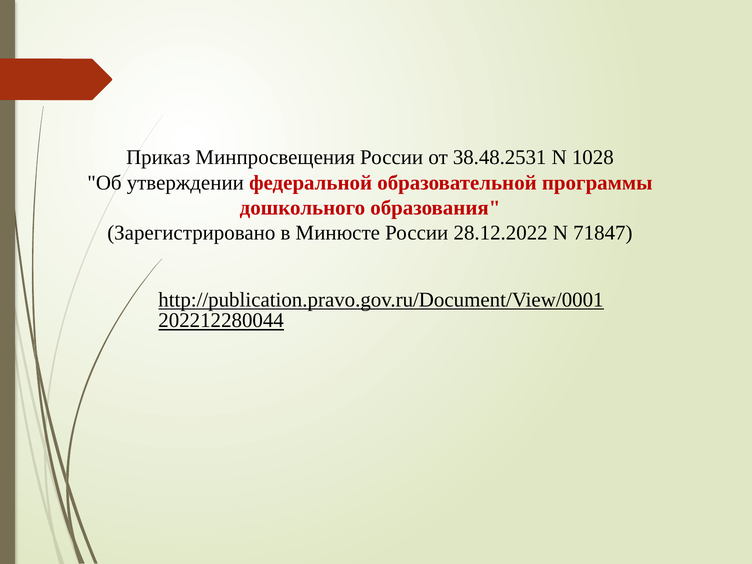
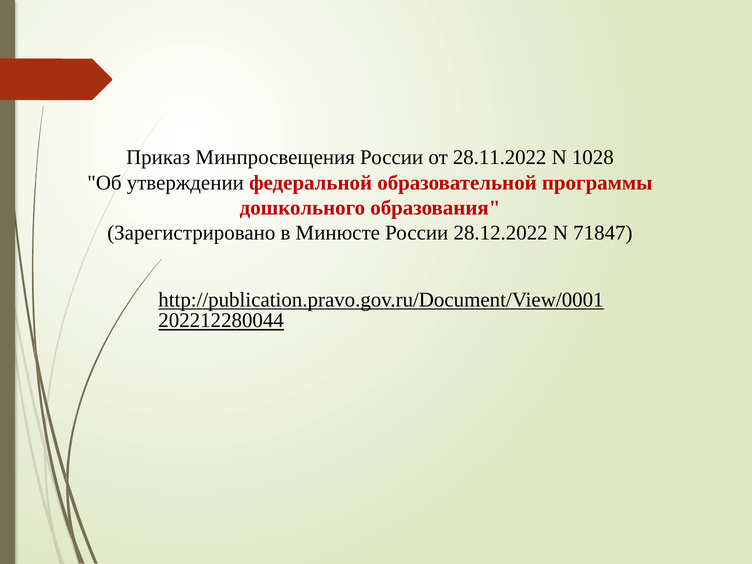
38.48.2531: 38.48.2531 -> 28.11.2022
